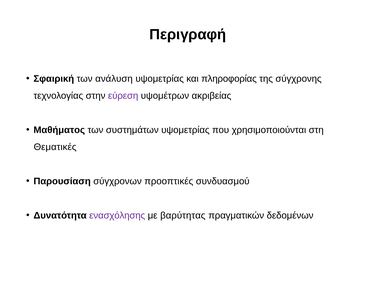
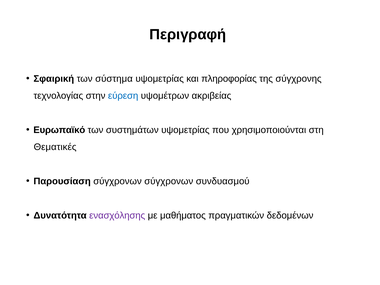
ανάλυση: ανάλυση -> σύστημα
εύρεση colour: purple -> blue
Μαθήματος: Μαθήματος -> Ευρωπαϊκό
σύγχρονων προοπτικές: προοπτικές -> σύγχρονων
βαρύτητας: βαρύτητας -> μαθήματος
